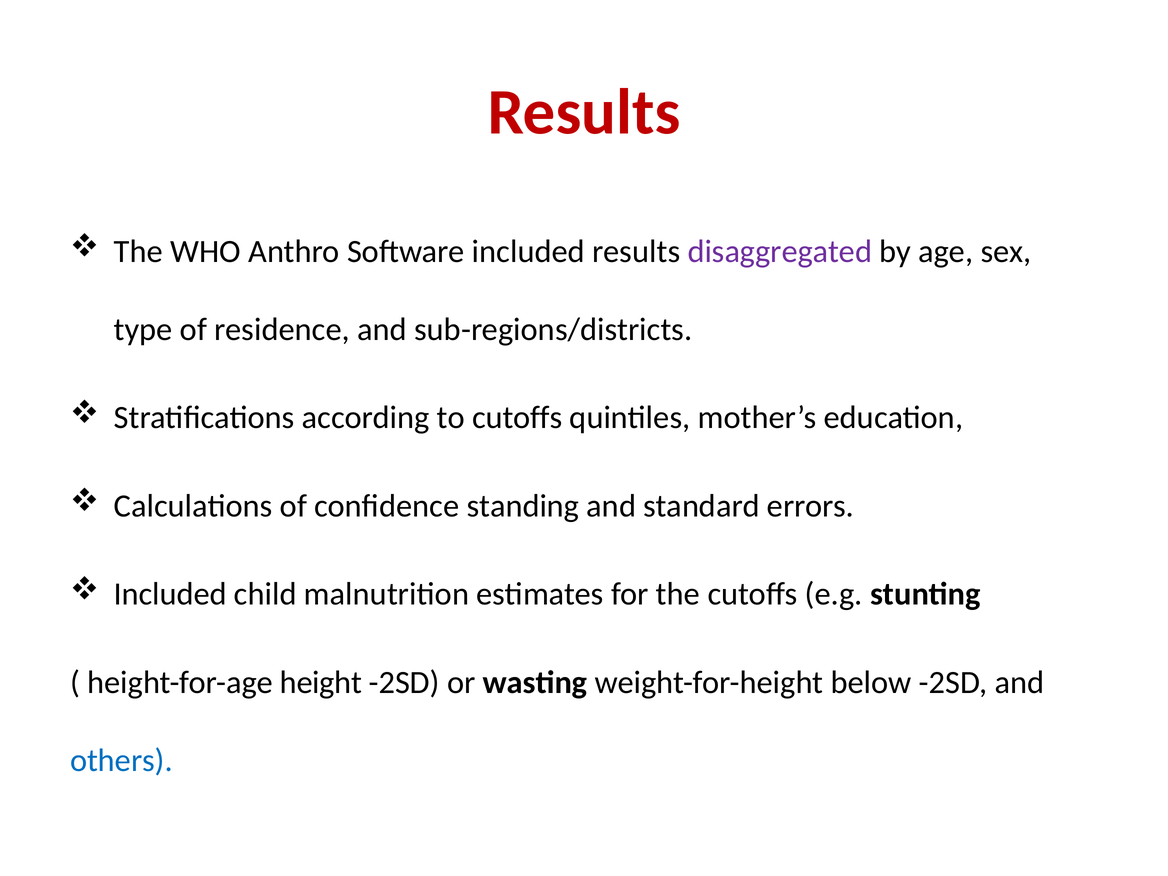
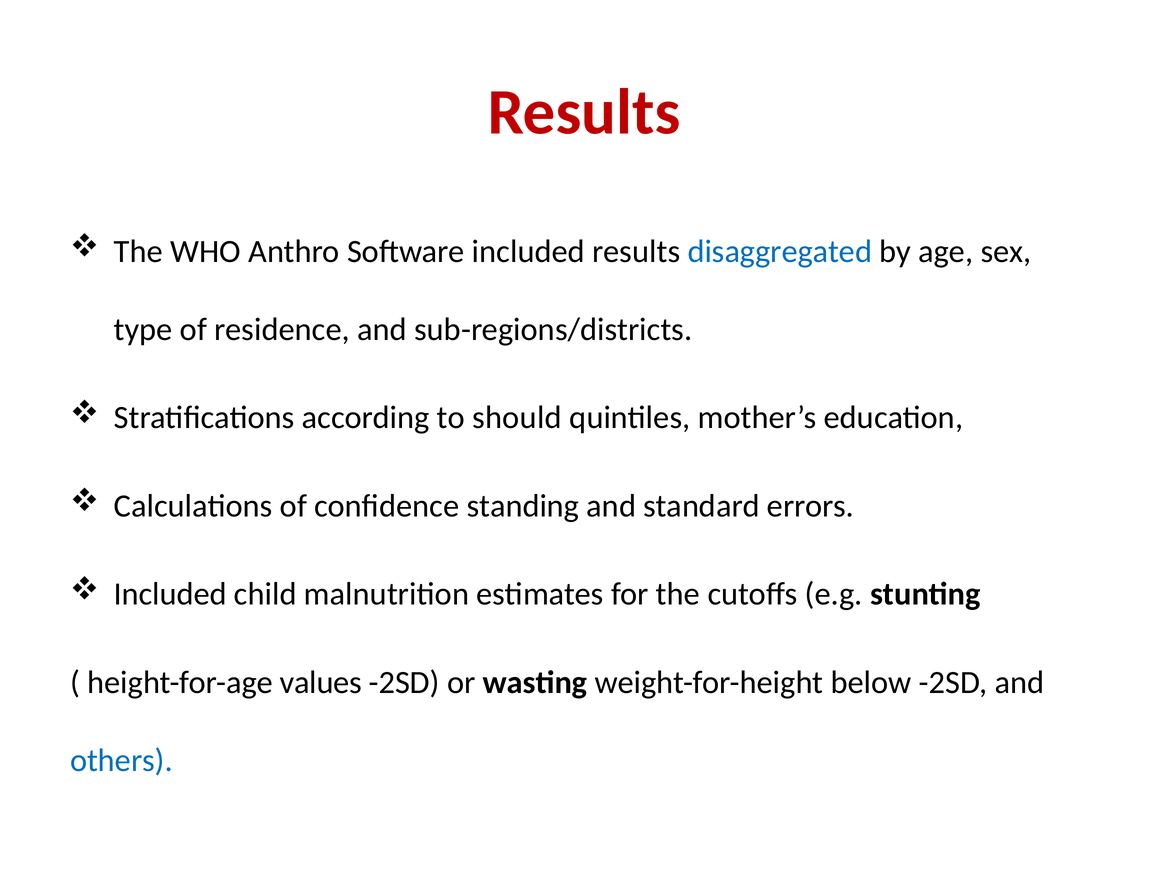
disaggregated colour: purple -> blue
to cutoffs: cutoffs -> should
height: height -> values
